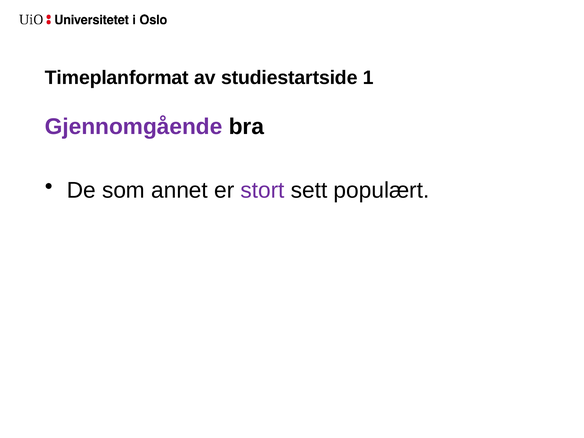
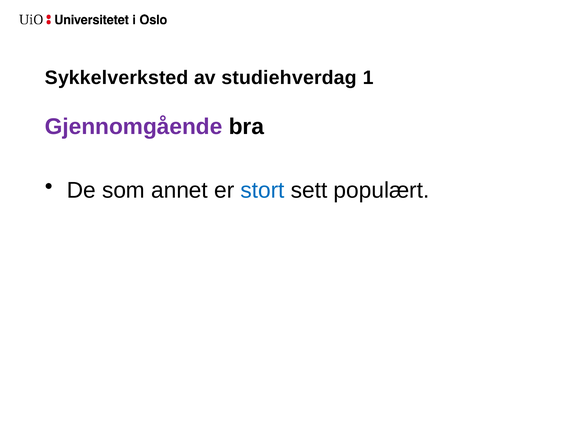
Timeplanformat: Timeplanformat -> Sykkelverksted
studiestartside: studiestartside -> studiehverdag
stort colour: purple -> blue
